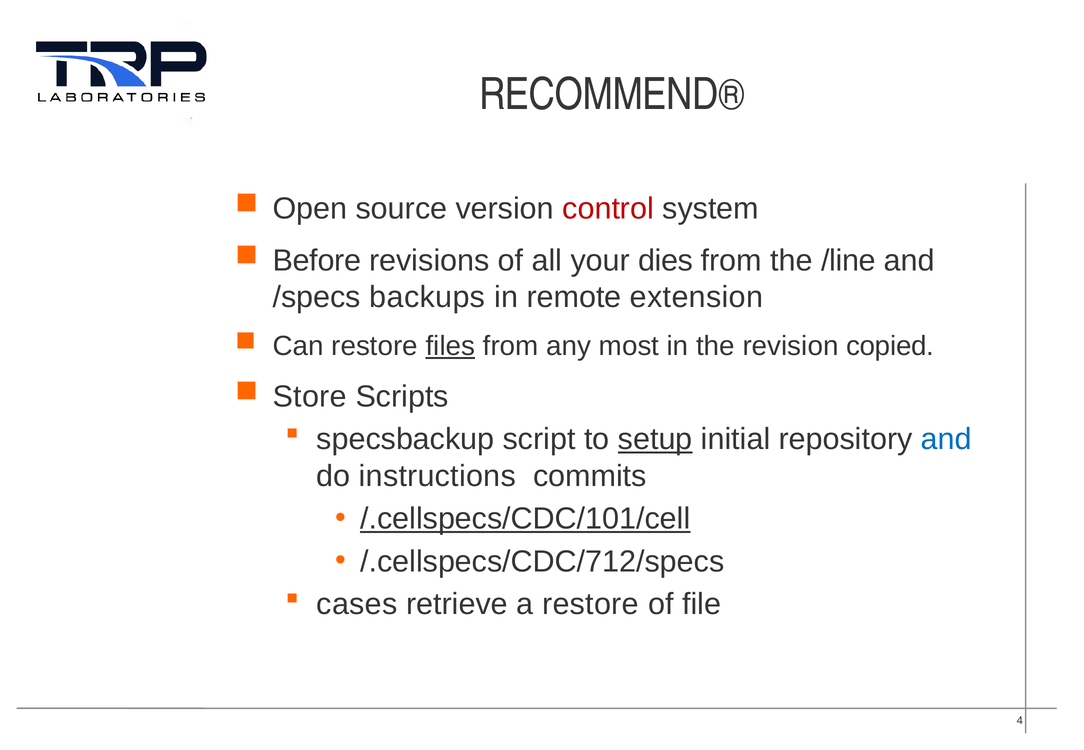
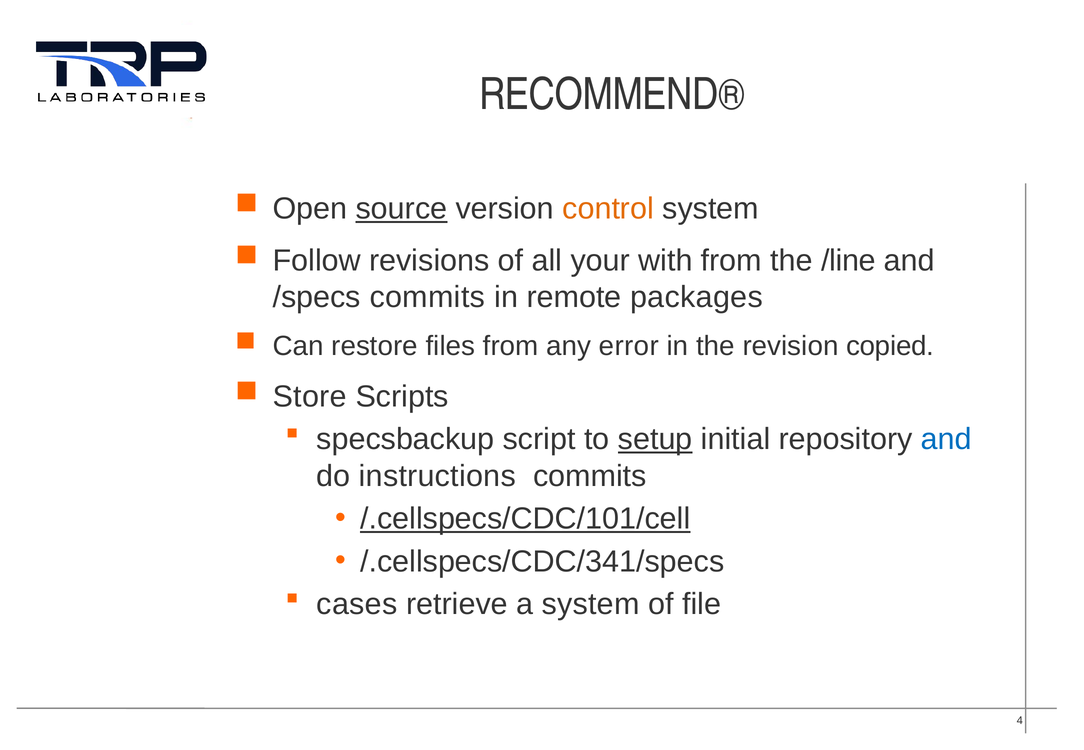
source underline: none -> present
control colour: red -> orange
Before: Before -> Follow
dies: dies -> with
/specs backups: backups -> commits
extension: extension -> packages
files underline: present -> none
most: most -> error
/.cellspecs/CDC/712/specs: /.cellspecs/CDC/712/specs -> /.cellspecs/CDC/341/specs
a restore: restore -> system
